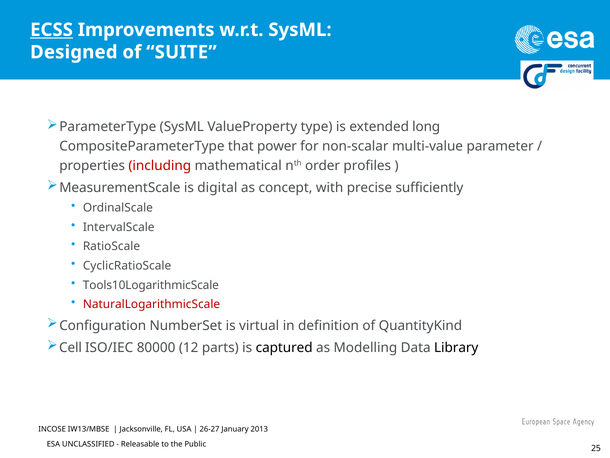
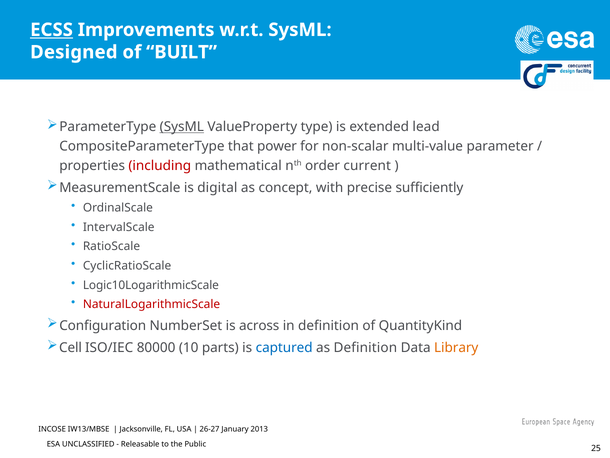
SUITE: SUITE -> BUILT
SysML at (182, 127) underline: none -> present
long: long -> lead
profiles: profiles -> current
Tools10LogarithmicScale: Tools10LogarithmicScale -> Logic10LogarithmicScale
virtual: virtual -> across
12: 12 -> 10
captured colour: black -> blue
as Modelling: Modelling -> Definition
Library colour: black -> orange
